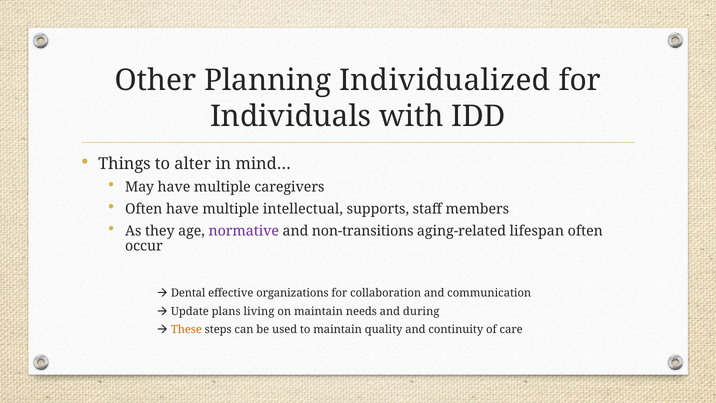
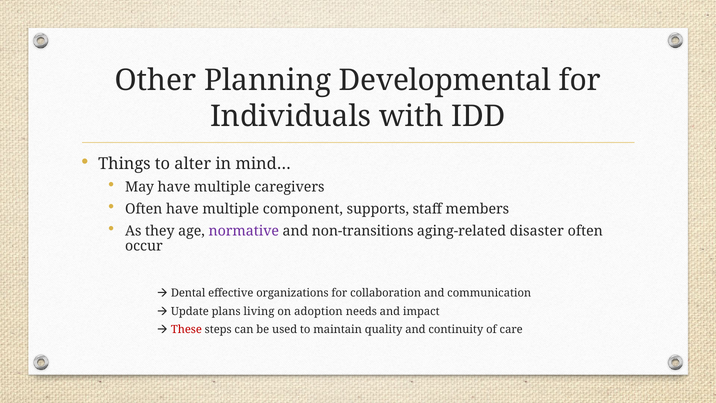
Individualized: Individualized -> Developmental
intellectual: intellectual -> component
lifespan: lifespan -> disaster
on maintain: maintain -> adoption
during: during -> impact
These colour: orange -> red
